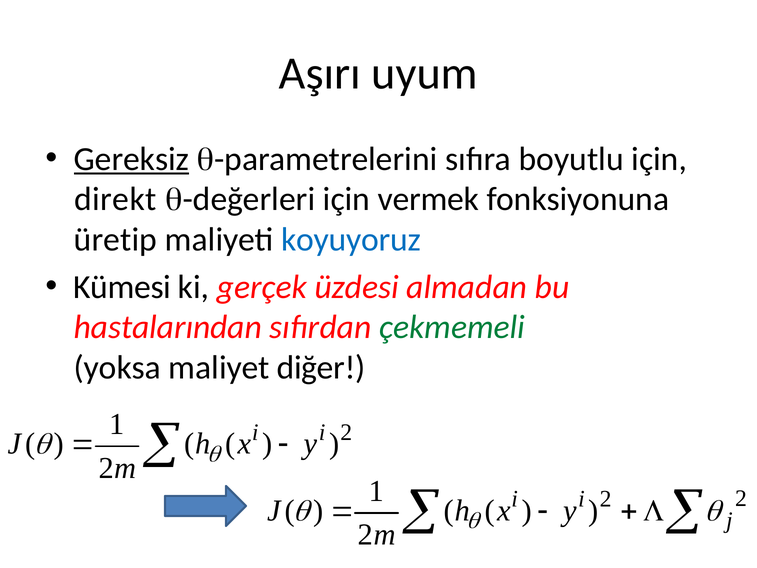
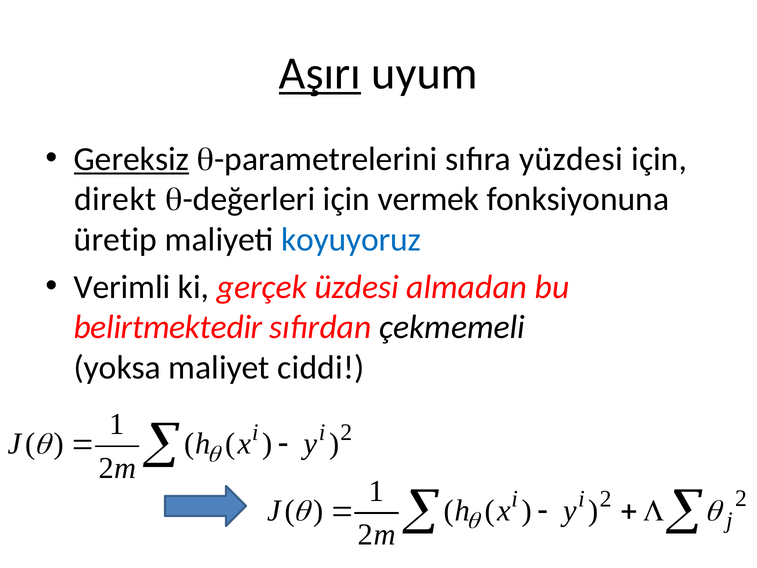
Aşırı underline: none -> present
boyutlu: boyutlu -> yüzdesi
Kümesi: Kümesi -> Verimli
hastalarından: hastalarından -> belirtmektedir
çekmemeli colour: green -> black
diğer: diğer -> ciddi
